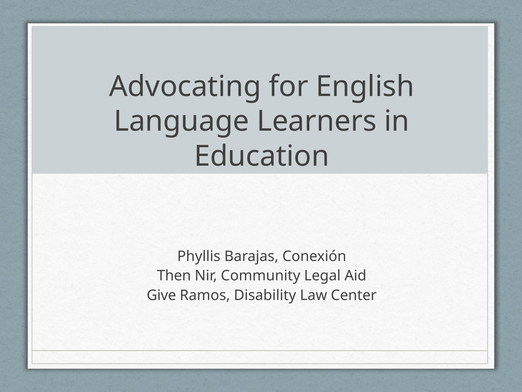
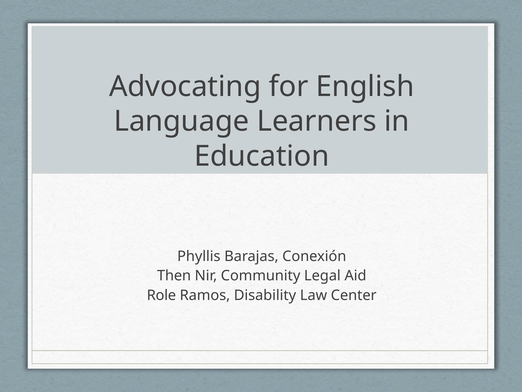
Give: Give -> Role
